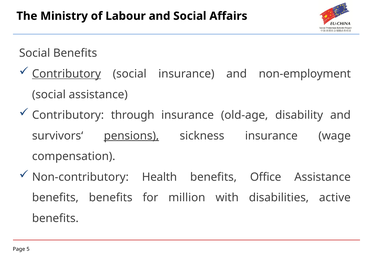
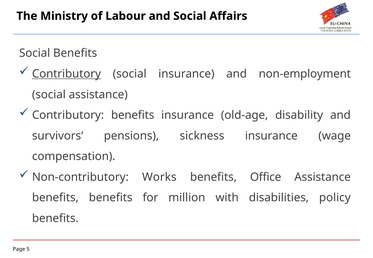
Contributory through: through -> benefits
pensions underline: present -> none
Health: Health -> Works
active: active -> policy
